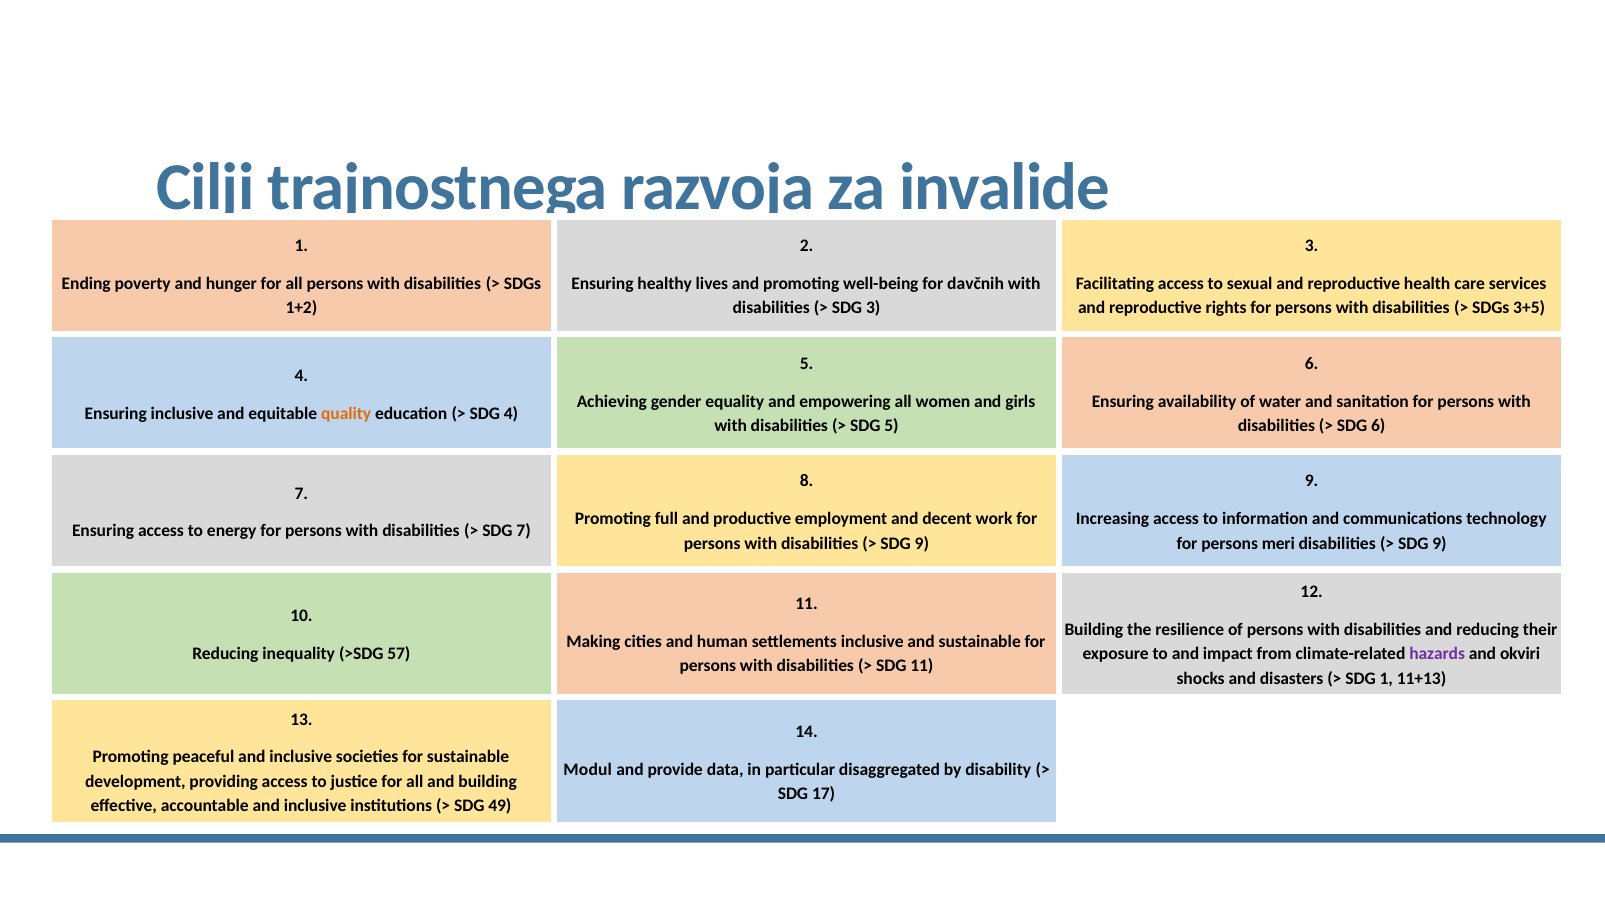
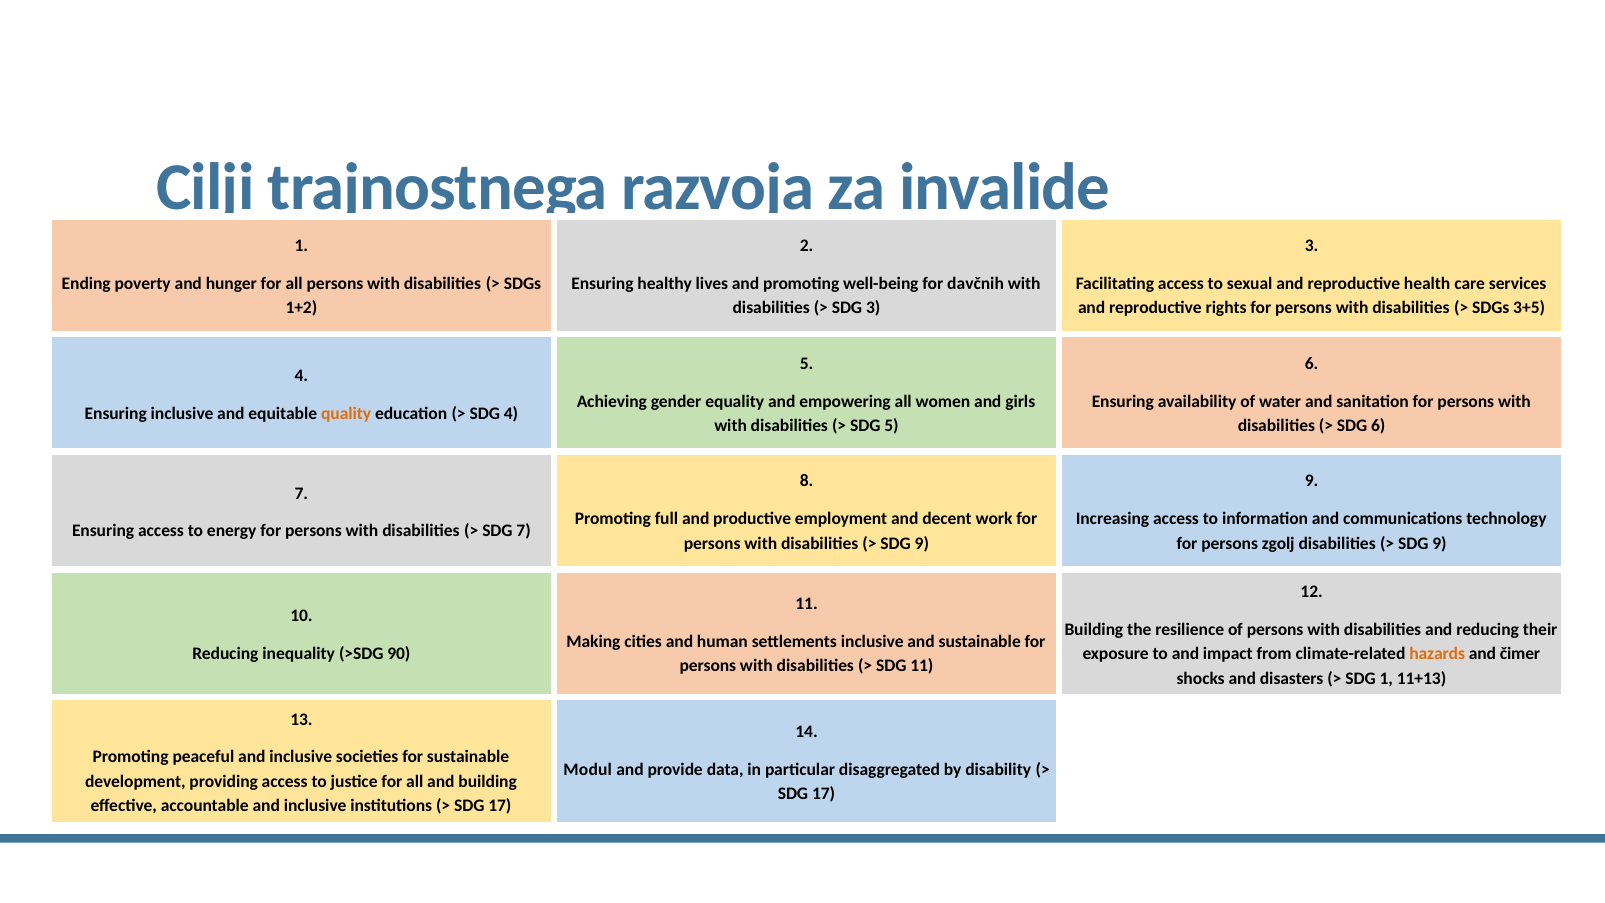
meri: meri -> zgolj
57: 57 -> 90
hazards colour: purple -> orange
okviri: okviri -> čimer
49 at (500, 806): 49 -> 17
